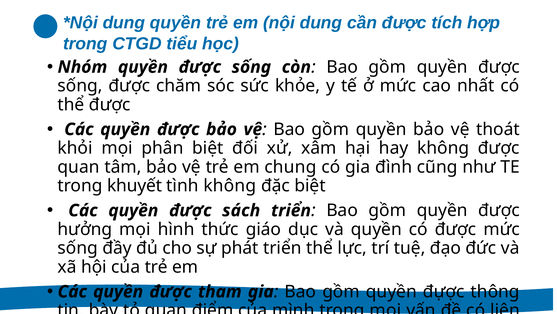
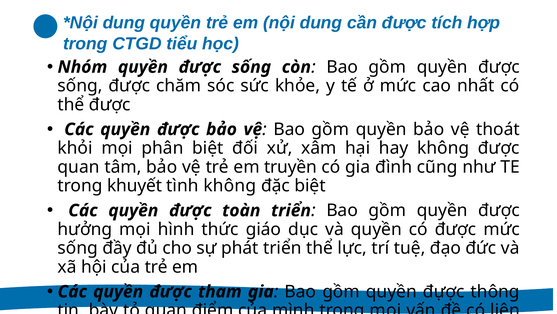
chung: chung -> truyền
sách: sách -> toàn
